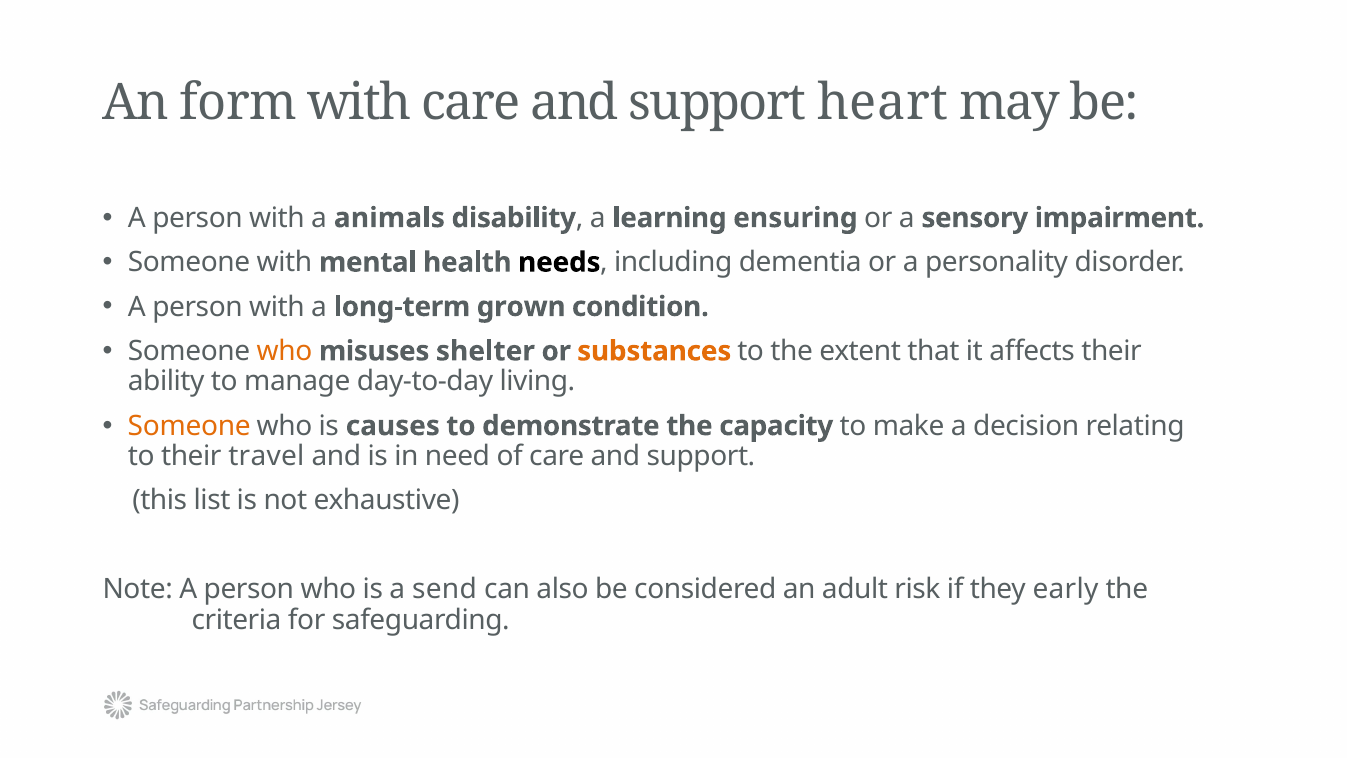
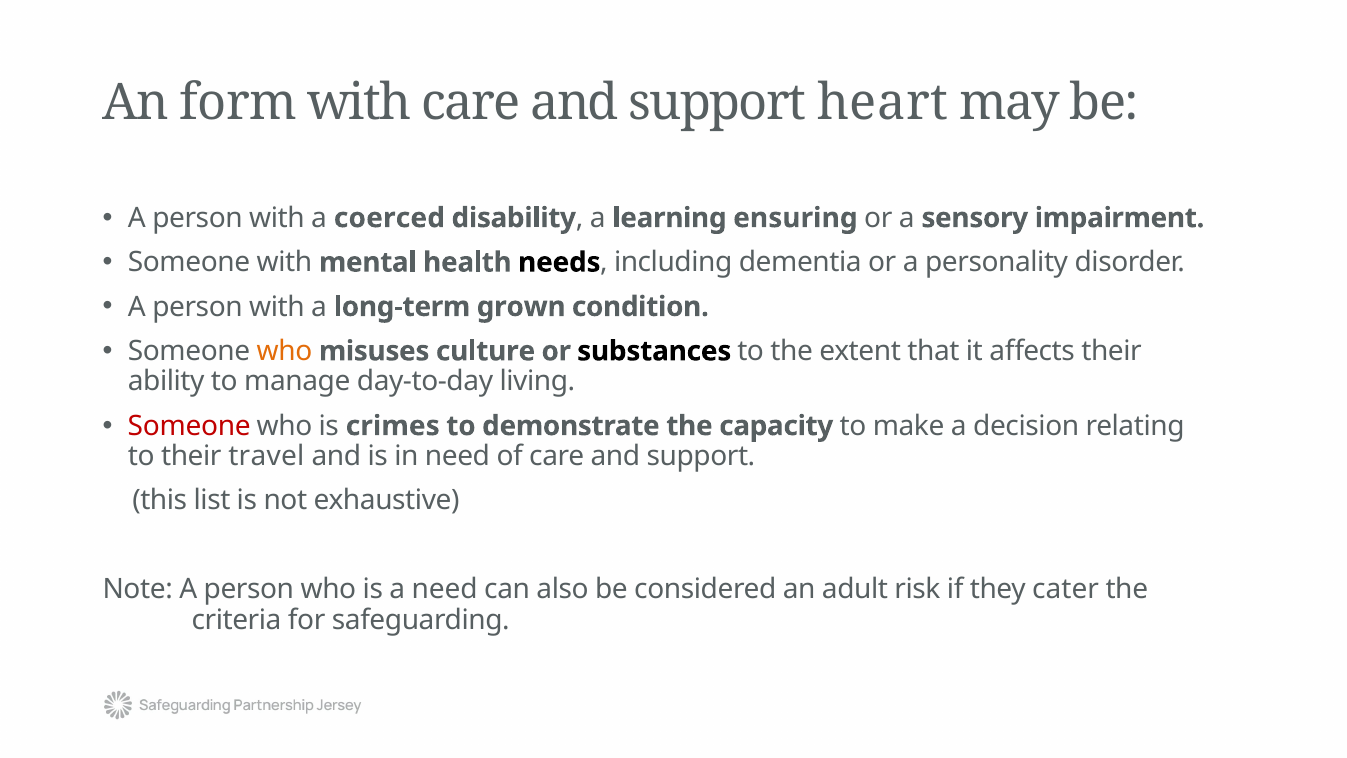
animals: animals -> coerced
shelter: shelter -> culture
substances colour: orange -> black
Someone at (189, 426) colour: orange -> red
causes: causes -> crimes
a send: send -> need
early: early -> cater
